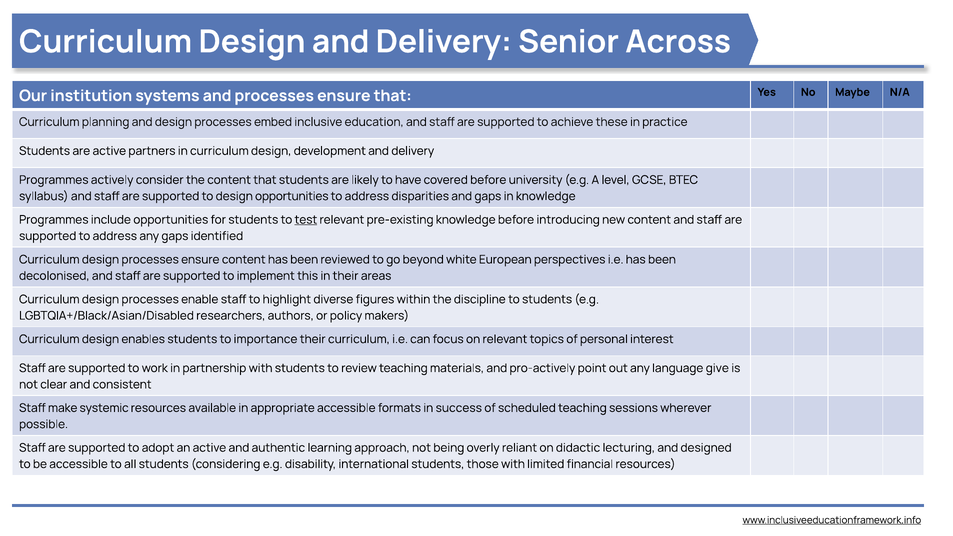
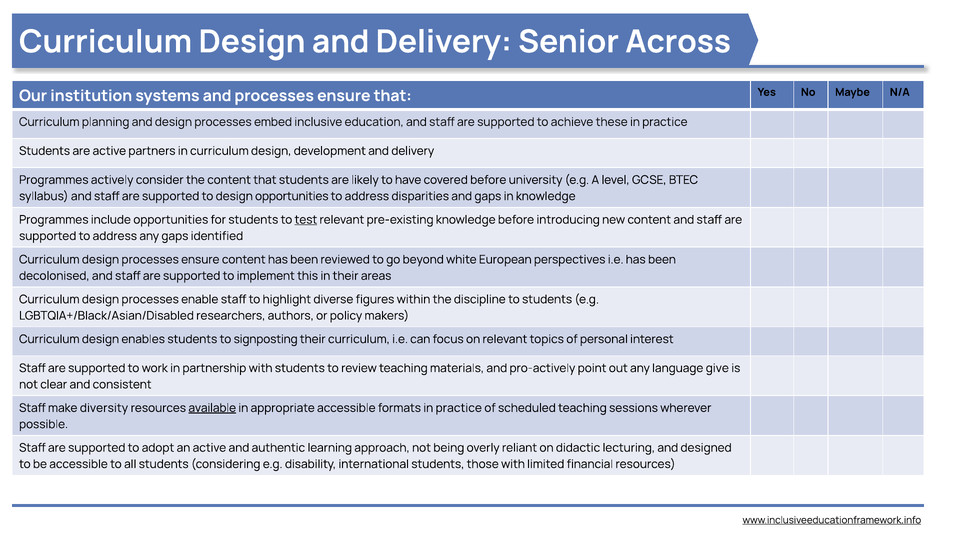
importance: importance -> signposting
systemic: systemic -> diversity
available underline: none -> present
formats in success: success -> practice
